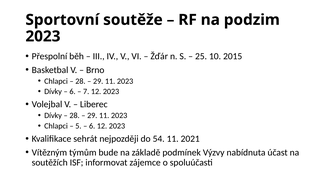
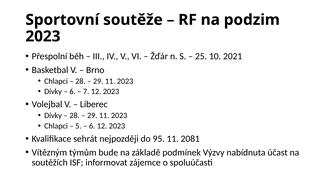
2015: 2015 -> 2021
54: 54 -> 95
2021: 2021 -> 2081
